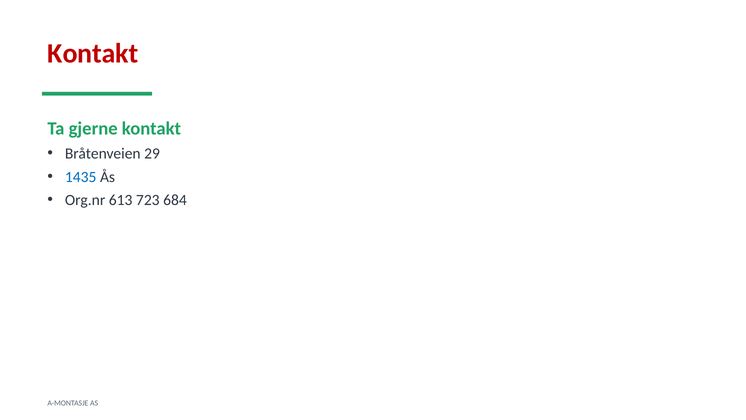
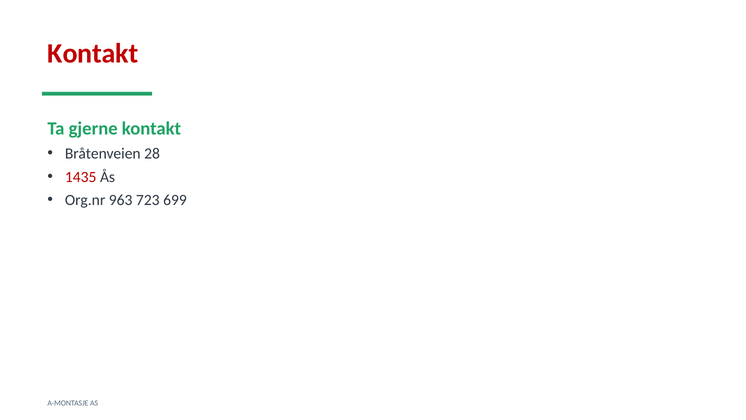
29: 29 -> 28
1435 colour: blue -> red
613: 613 -> 963
684: 684 -> 699
